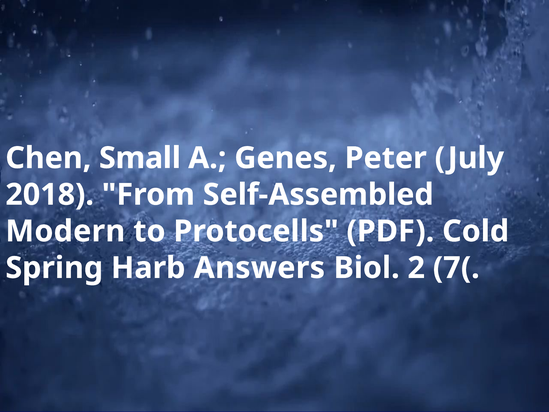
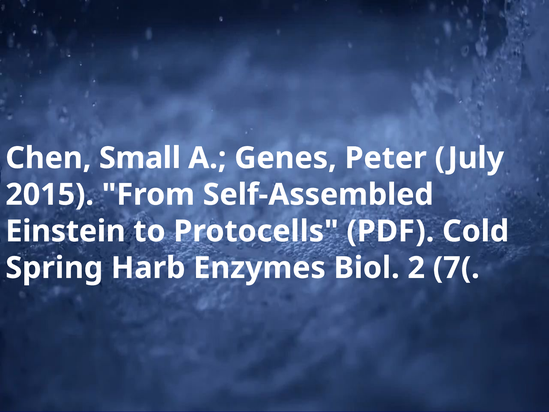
2018: 2018 -> 2015
Modern: Modern -> Einstein
Answers: Answers -> Enzymes
